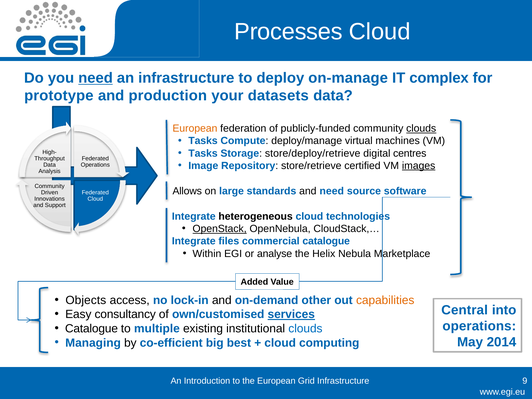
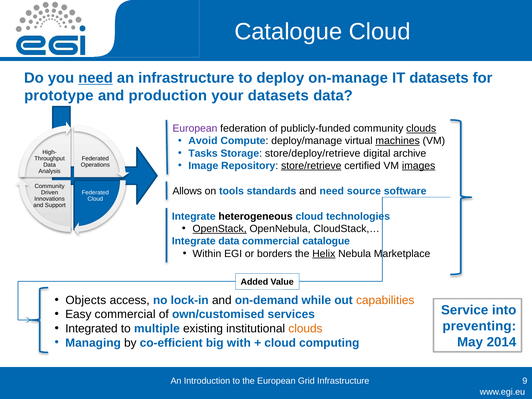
Processes at (288, 32): Processes -> Catalogue
IT complex: complex -> datasets
European at (195, 128) colour: orange -> purple
Tasks at (203, 141): Tasks -> Avoid
machines underline: none -> present
centres: centres -> archive
store/retrieve underline: none -> present
large: large -> tools
Integrate files: files -> data
analyse: analyse -> borders
Helix underline: none -> present
other: other -> while
Central: Central -> Service
Easy consultancy: consultancy -> commercial
services underline: present -> none
operations at (479, 326): operations -> preventing
Catalogue at (91, 329): Catalogue -> Integrated
clouds at (305, 329) colour: blue -> orange
best: best -> with
